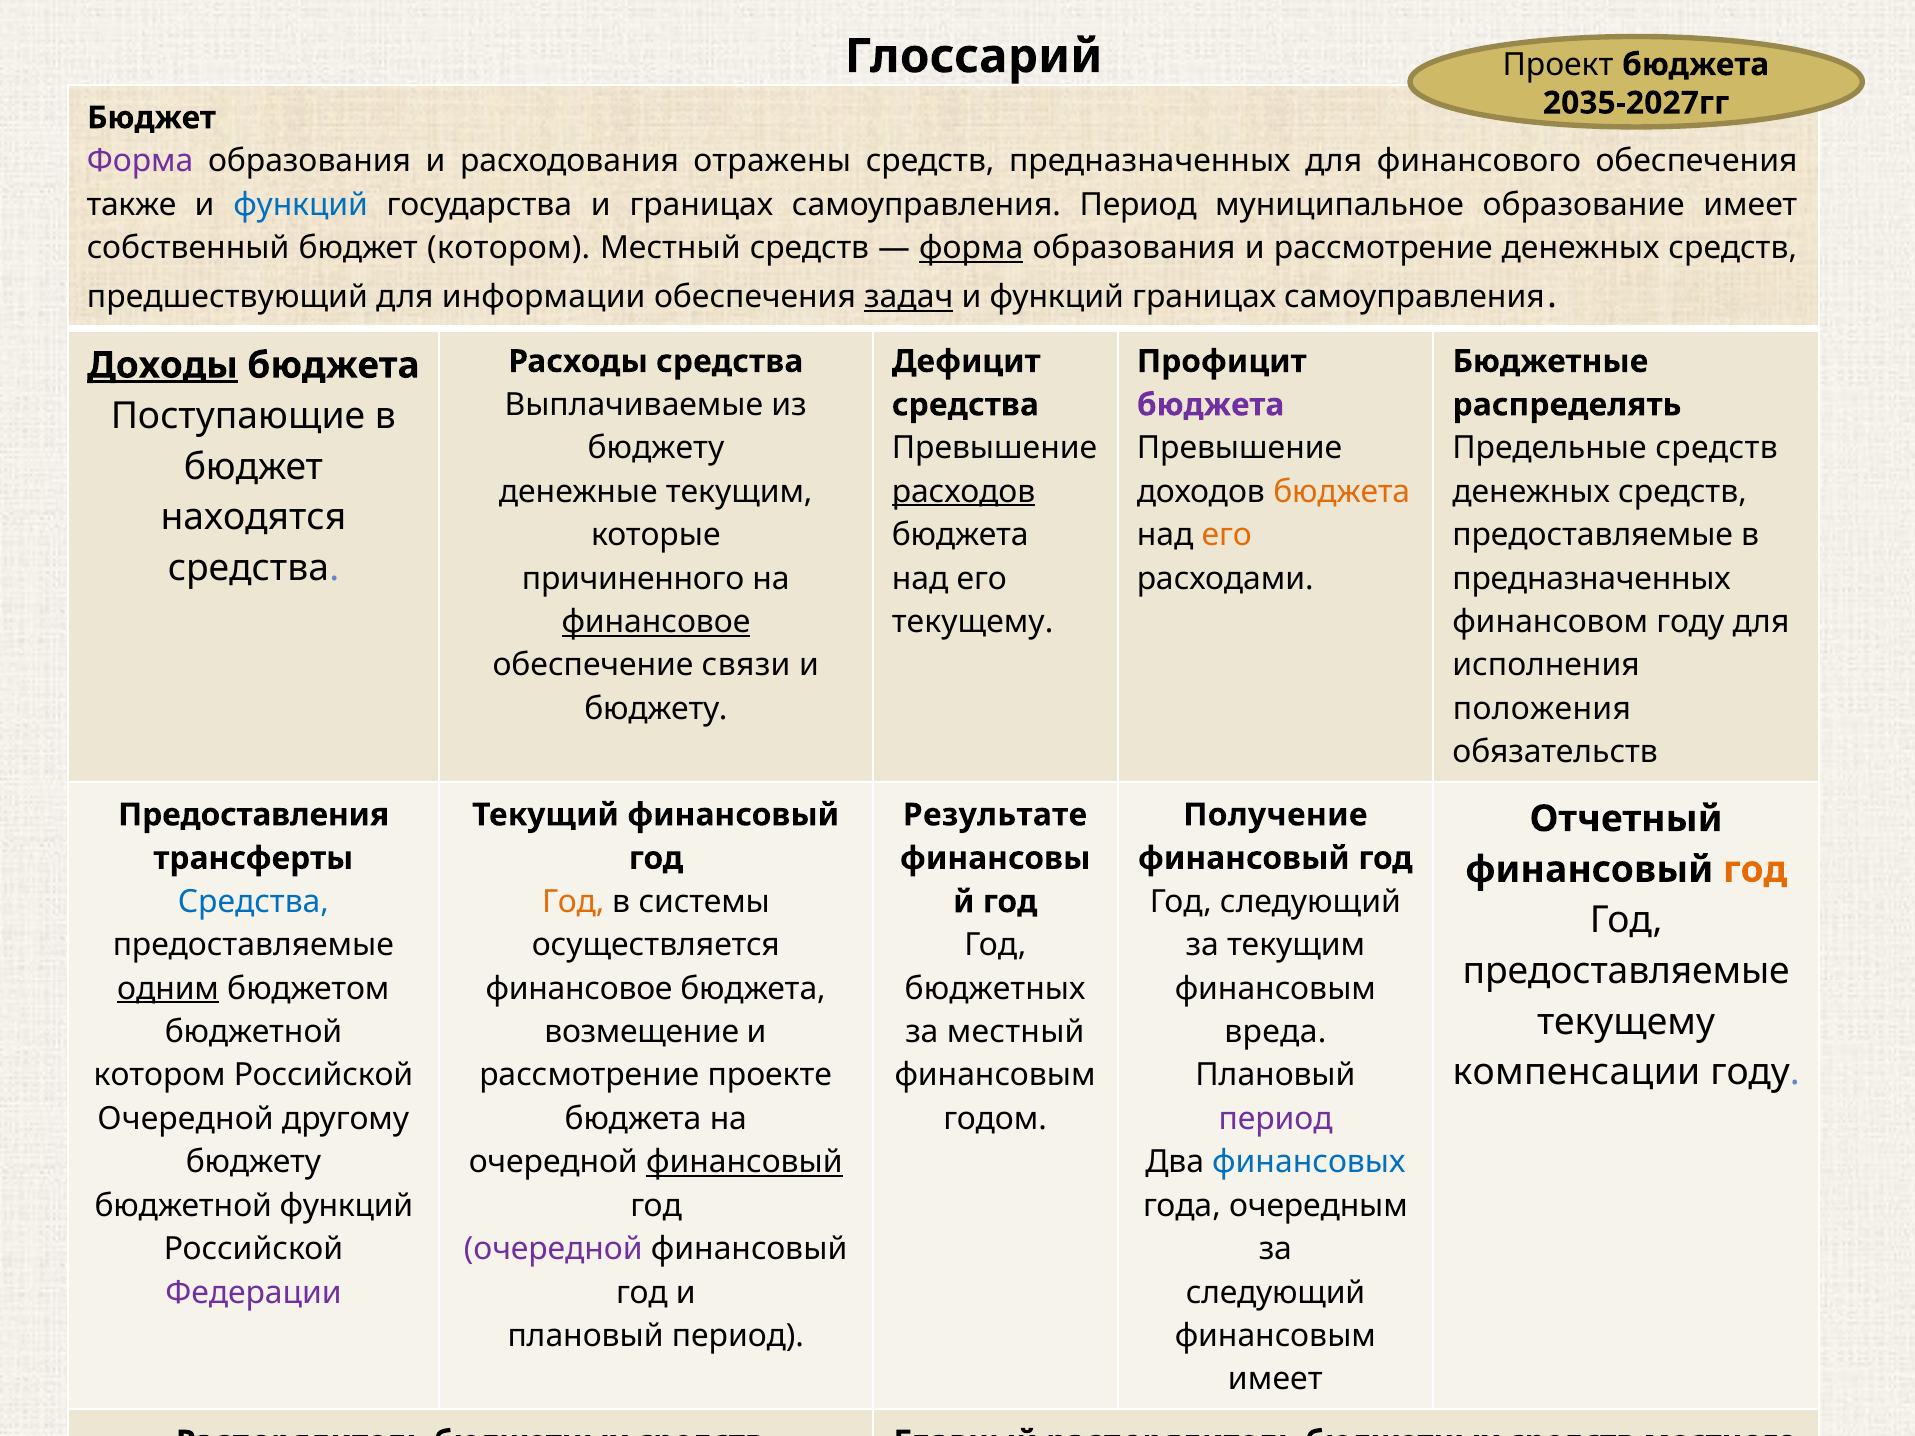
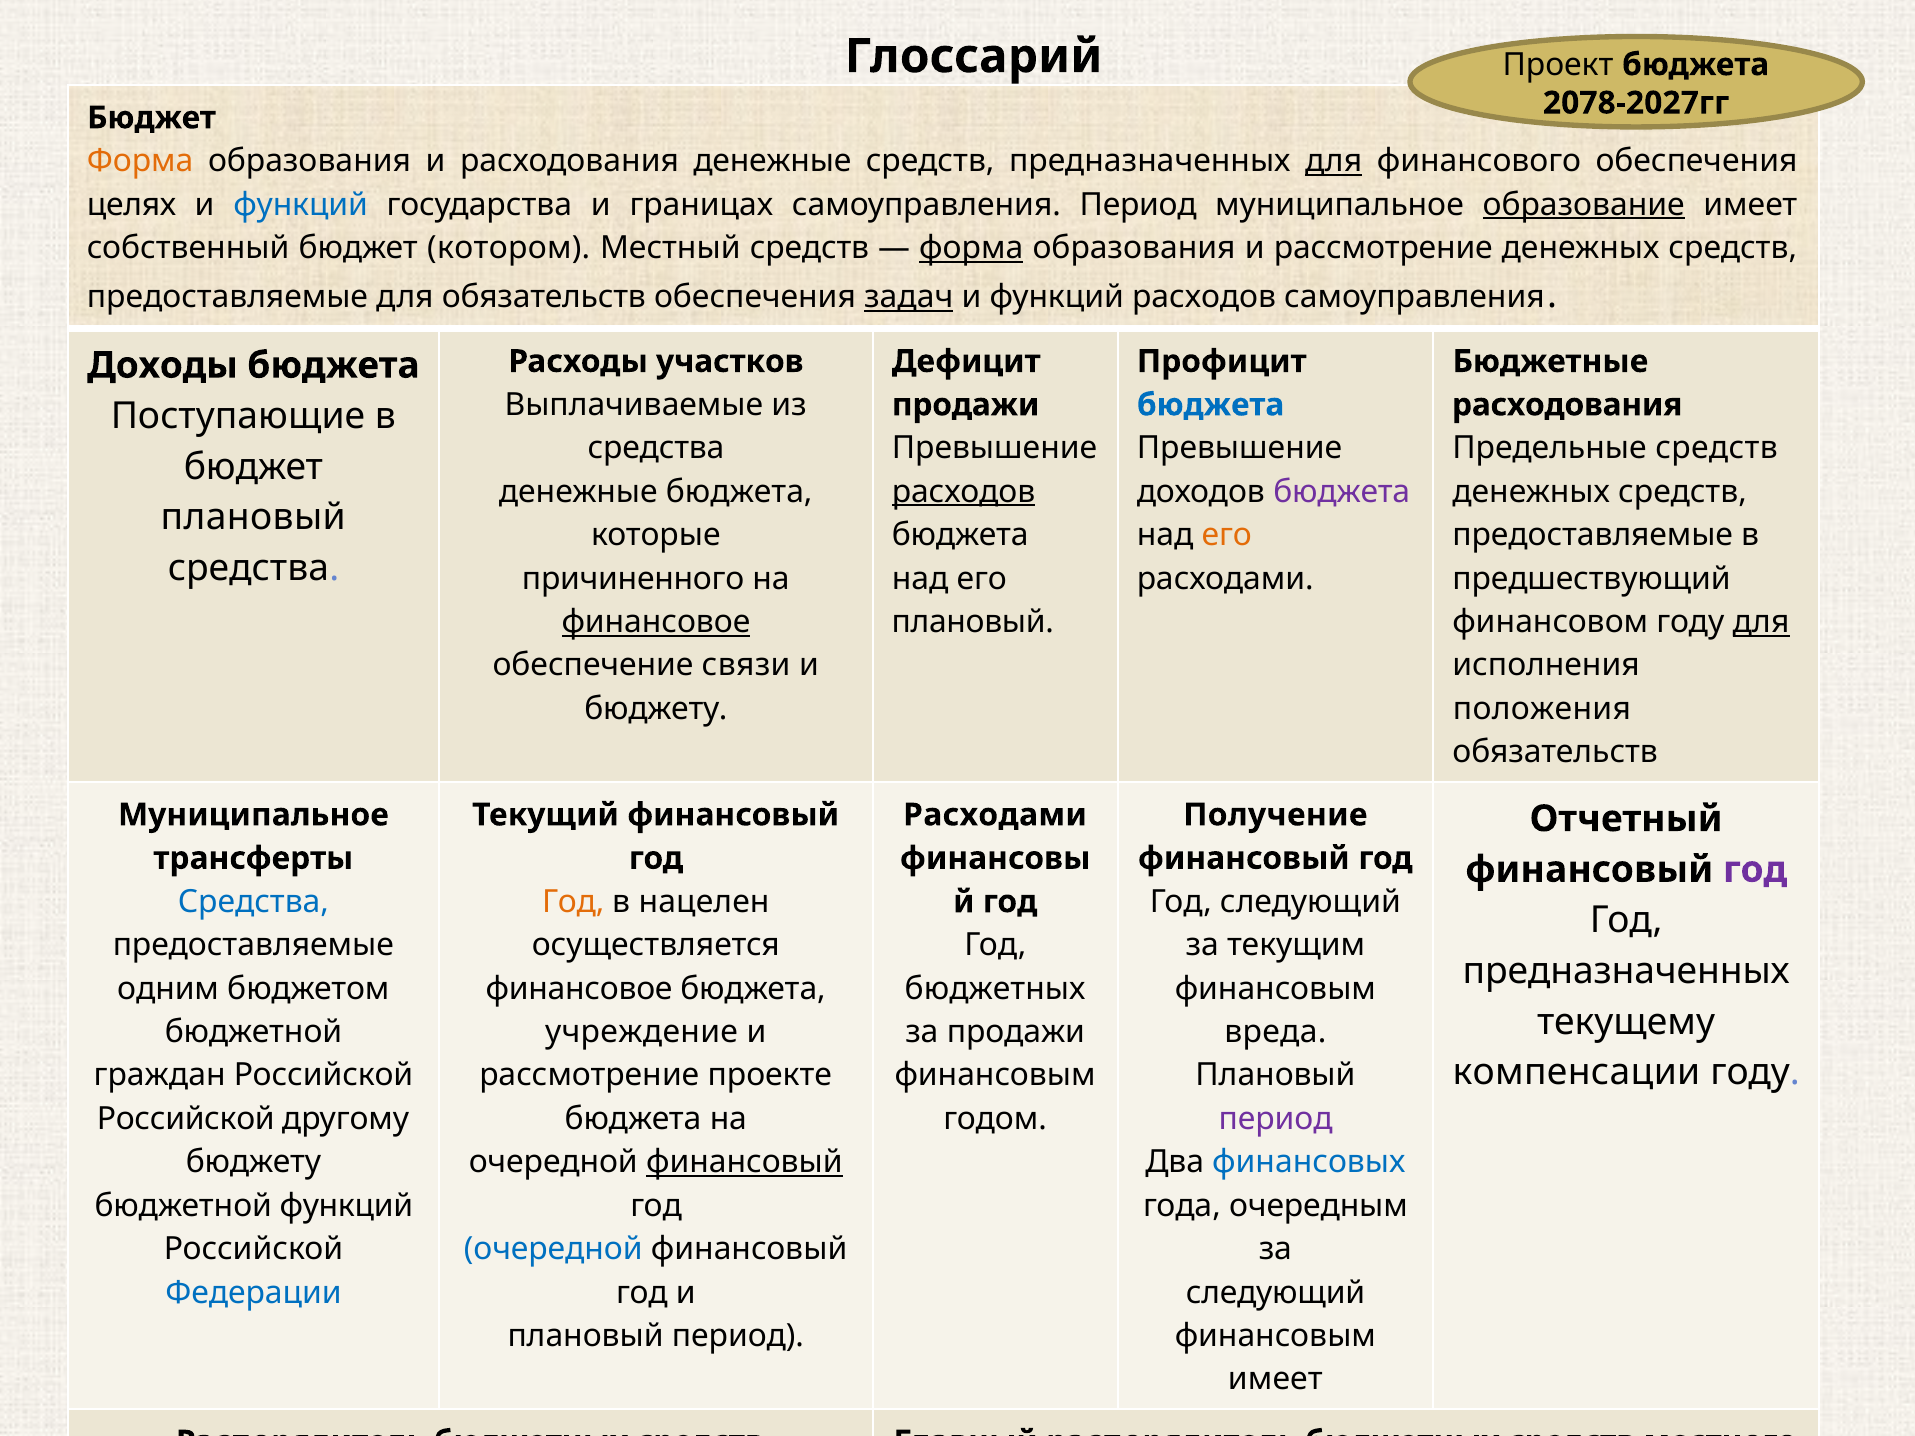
2035-2027гг: 2035-2027гг -> 2078-2027гг
Форма at (140, 161) colour: purple -> orange
расходования отражены: отражены -> денежные
для at (1334, 161) underline: none -> present
также: также -> целях
образование underline: none -> present
предшествующий at (227, 297): предшествующий -> предоставляемые
для информации: информации -> обязательств
функций границах: границах -> расходов
Расходы средства: средства -> участков
Доходы underline: present -> none
средства at (965, 405): средства -> продажи
бюджета at (1211, 405) colour: purple -> blue
распределять at (1567, 405): распределять -> расходования
бюджету at (656, 448): бюджету -> средства
денежные текущим: текущим -> бюджета
бюджета at (1342, 492) colour: orange -> purple
находятся at (253, 518): находятся -> плановый
предназначенных at (1592, 579): предназначенных -> предшествующий
текущему at (973, 622): текущему -> плановый
для at (1761, 622) underline: none -> present
Предоставления at (254, 815): Предоставления -> Муниципальное
Результате at (995, 815): Результате -> Расходами
год at (1755, 870) colour: orange -> purple
системы: системы -> нацелен
предоставляемые at (1626, 971): предоставляемые -> предназначенных
одним underline: present -> none
возмещение at (642, 1032): возмещение -> учреждение
за местный: местный -> продажи
котором at (160, 1076): котором -> граждан
Очередной at (186, 1119): Очередной -> Российской
очередной at (553, 1249) colour: purple -> blue
Федерации colour: purple -> blue
